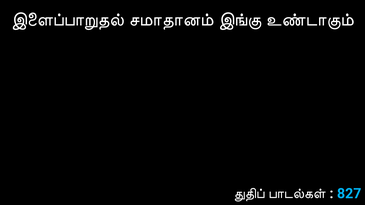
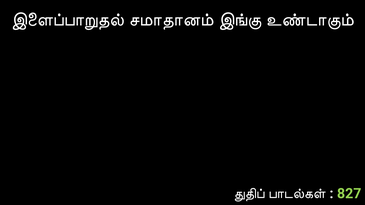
827 colour: light blue -> light green
